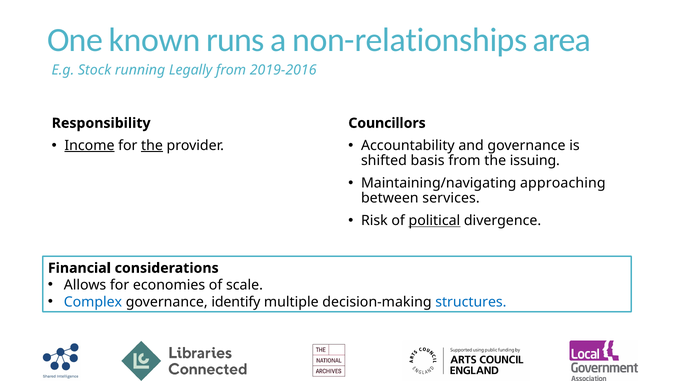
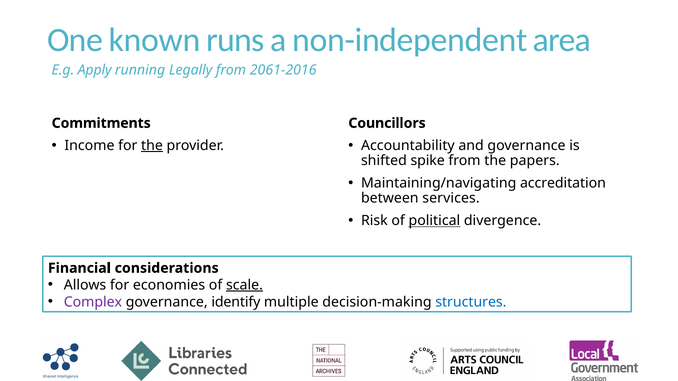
non-relationships: non-relationships -> non-independent
Stock: Stock -> Apply
2019-2016: 2019-2016 -> 2061-2016
Responsibility: Responsibility -> Commitments
Income underline: present -> none
basis: basis -> spike
issuing: issuing -> papers
approaching: approaching -> accreditation
scale underline: none -> present
Complex colour: blue -> purple
